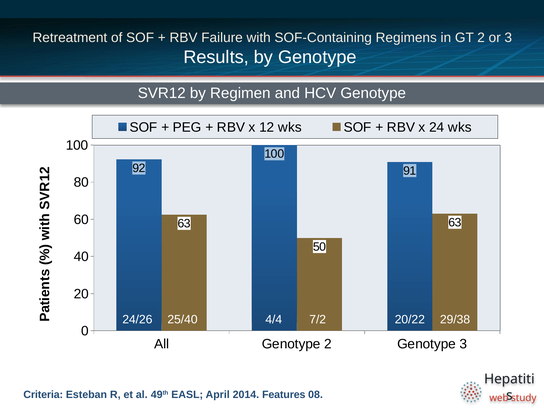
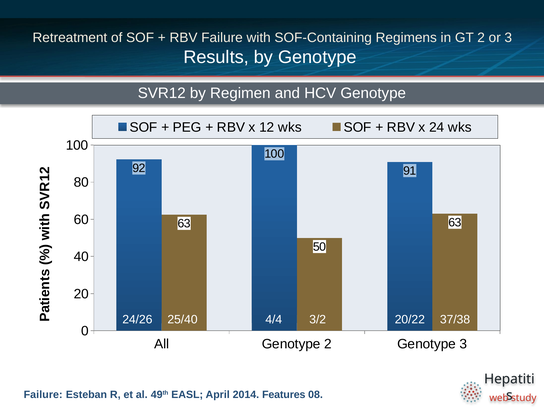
7/2: 7/2 -> 3/2
29/38: 29/38 -> 37/38
Criteria at (43, 395): Criteria -> Failure
